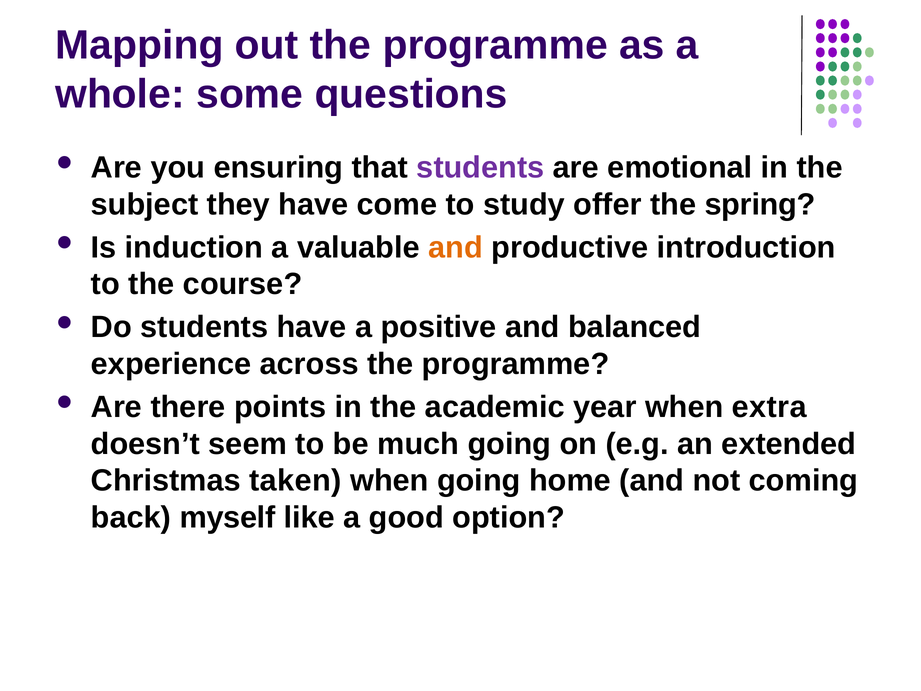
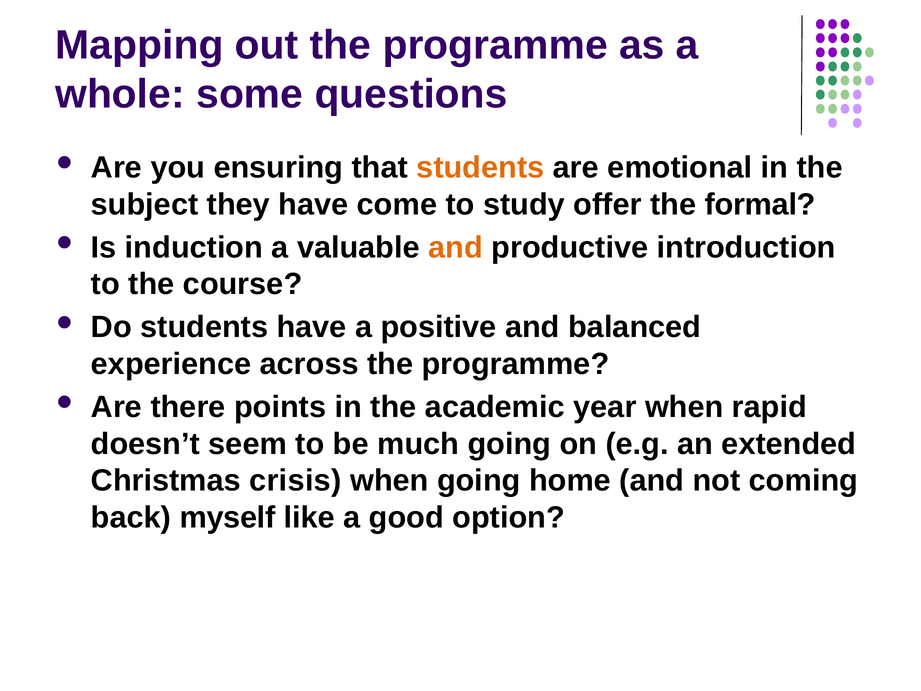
students at (480, 168) colour: purple -> orange
spring: spring -> formal
extra: extra -> rapid
taken: taken -> crisis
